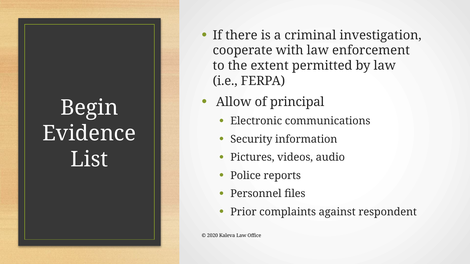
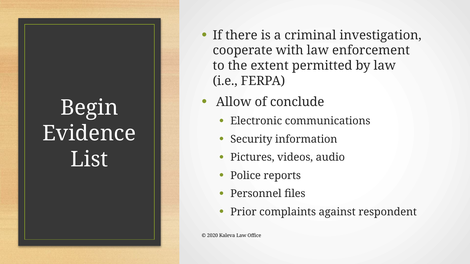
principal: principal -> conclude
